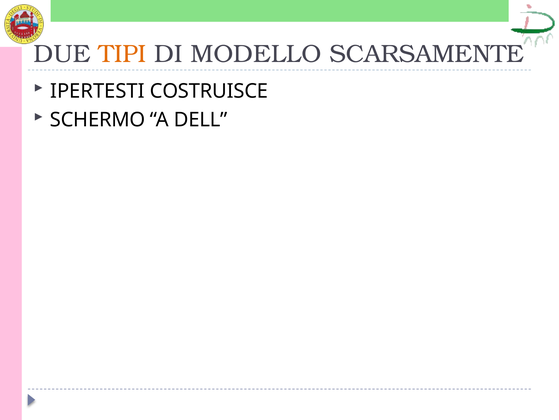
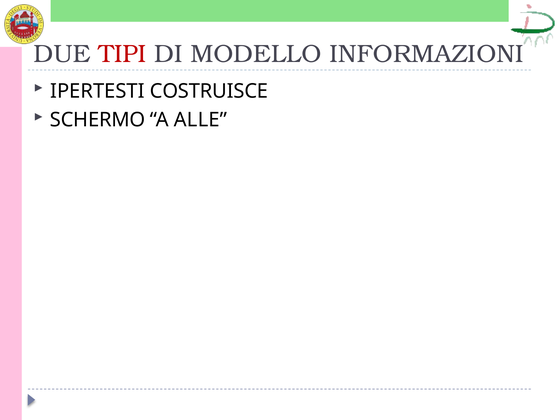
TIPI colour: orange -> red
SCARSAMENTE: SCARSAMENTE -> INFORMAZIONI
DELL: DELL -> ALLE
